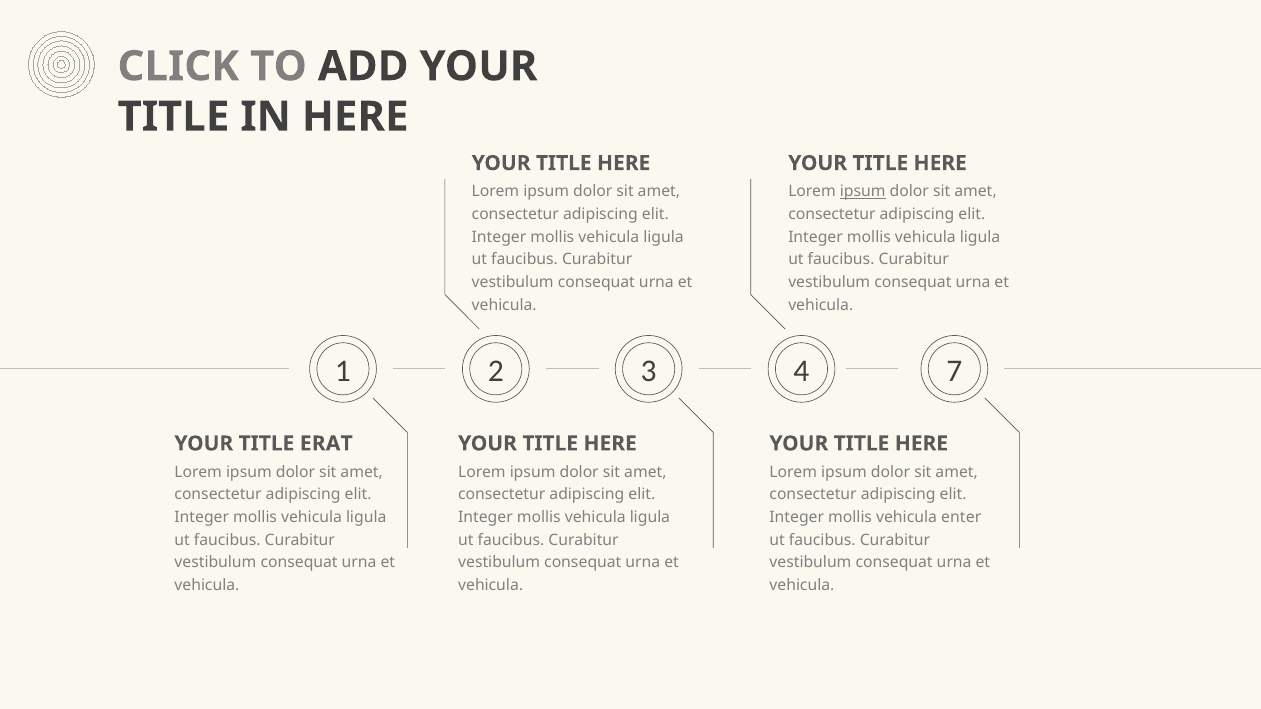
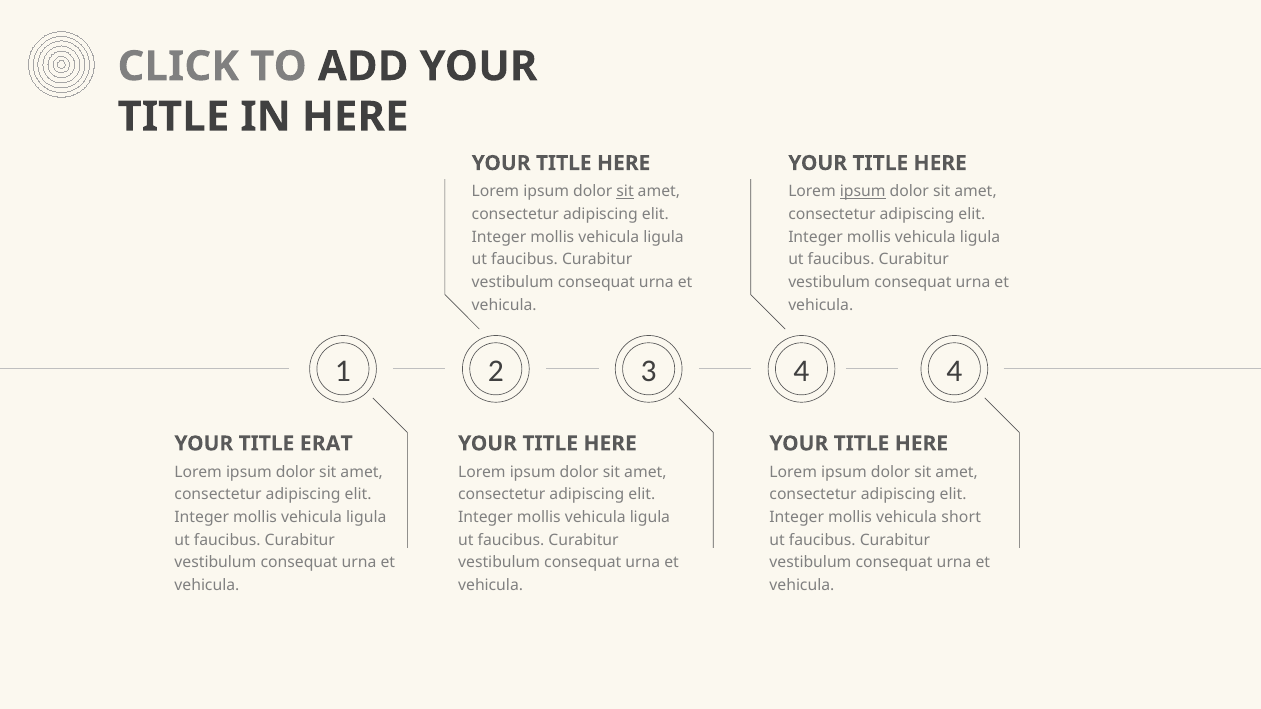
sit at (625, 192) underline: none -> present
4 7: 7 -> 4
enter: enter -> short
